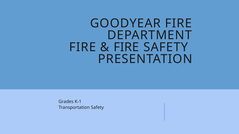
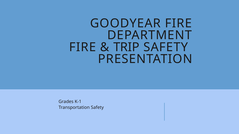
FIRE at (126, 47): FIRE -> TRIP
